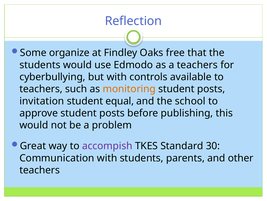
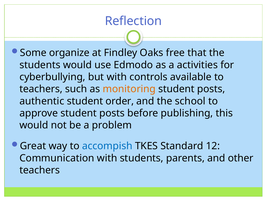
a teachers: teachers -> activities
invitation: invitation -> authentic
equal: equal -> order
accompish colour: purple -> blue
30: 30 -> 12
